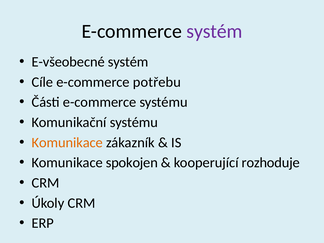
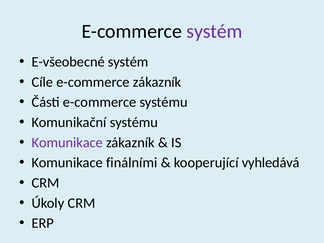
e-commerce potřebu: potřebu -> zákazník
Komunikace at (67, 143) colour: orange -> purple
spokojen: spokojen -> finálními
rozhoduje: rozhoduje -> vyhledává
